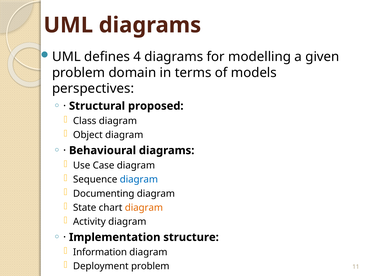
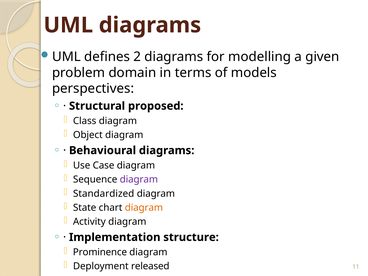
4: 4 -> 2
diagram at (139, 179) colour: blue -> purple
Documenting: Documenting -> Standardized
Information: Information -> Prominence
Deployment problem: problem -> released
